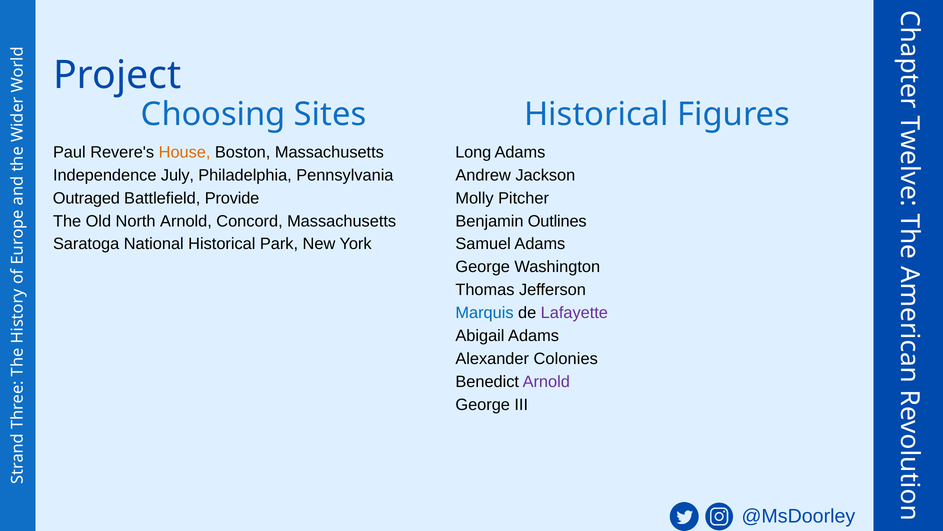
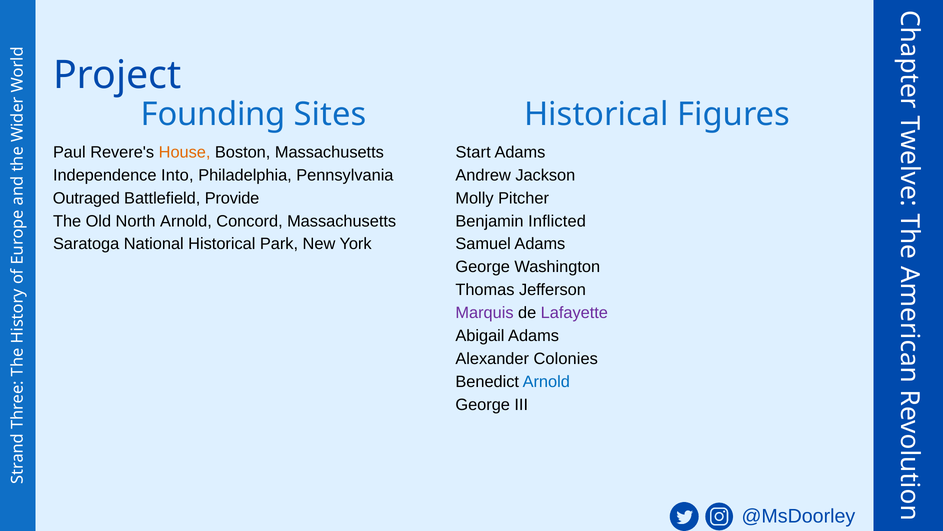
Choosing: Choosing -> Founding
Long: Long -> Start
July: July -> Into
Outlines: Outlines -> Inflicted
Marquis colour: blue -> purple
Arnold at (546, 381) colour: purple -> blue
